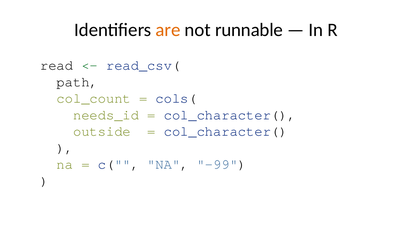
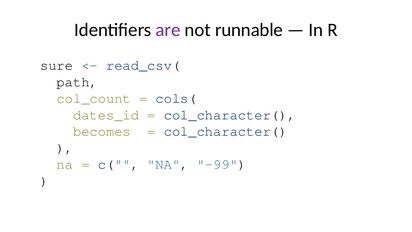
are colour: orange -> purple
read: read -> sure
needs_id: needs_id -> dates_id
outside: outside -> becomes
